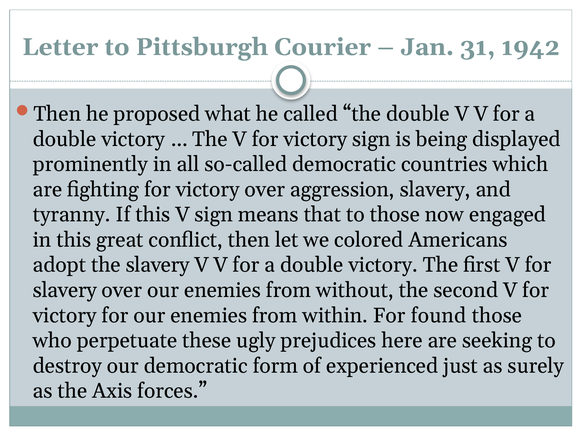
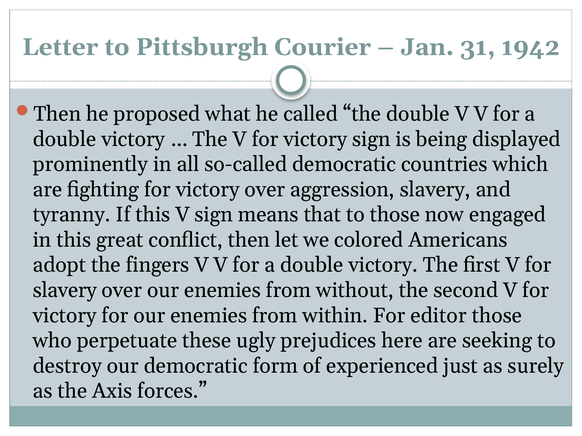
the slavery: slavery -> fingers
found: found -> editor
